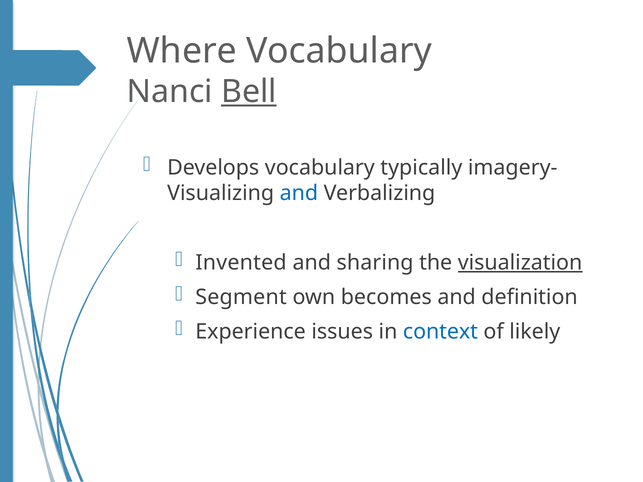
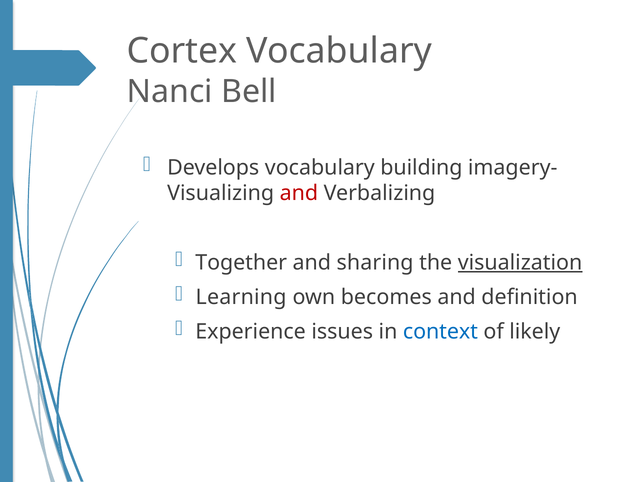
Where: Where -> Cortex
Bell underline: present -> none
typically: typically -> building
and at (299, 193) colour: blue -> red
Invented: Invented -> Together
Segment: Segment -> Learning
